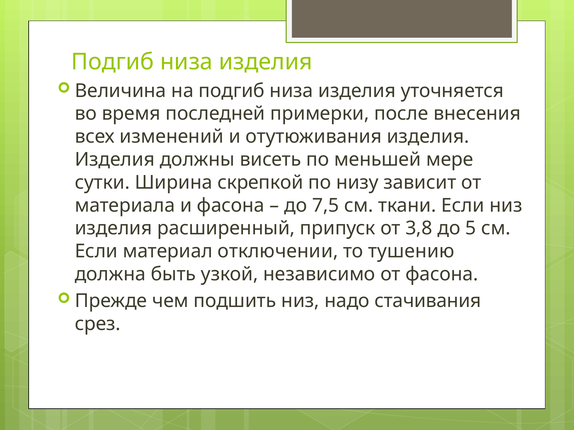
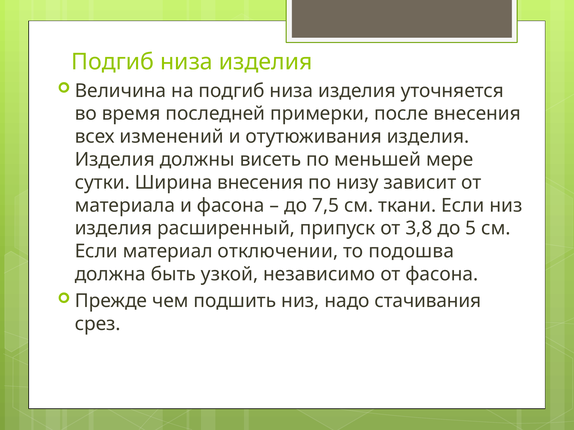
Ширина скрепкой: скрепкой -> внесения
тушению: тушению -> подошва
